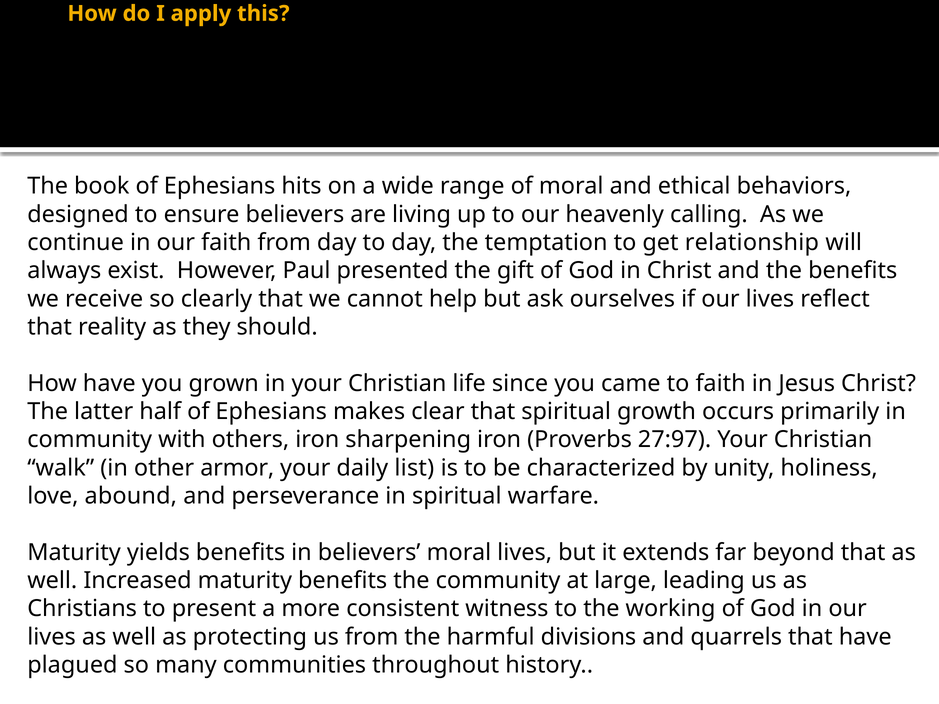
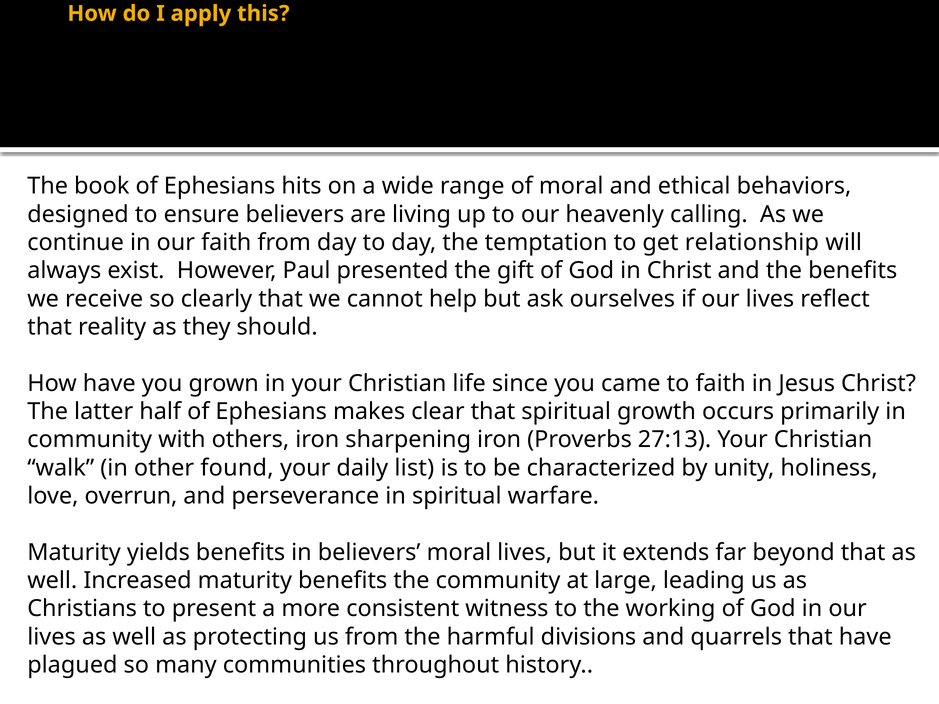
27:97: 27:97 -> 27:13
armor: armor -> found
abound: abound -> overrun
